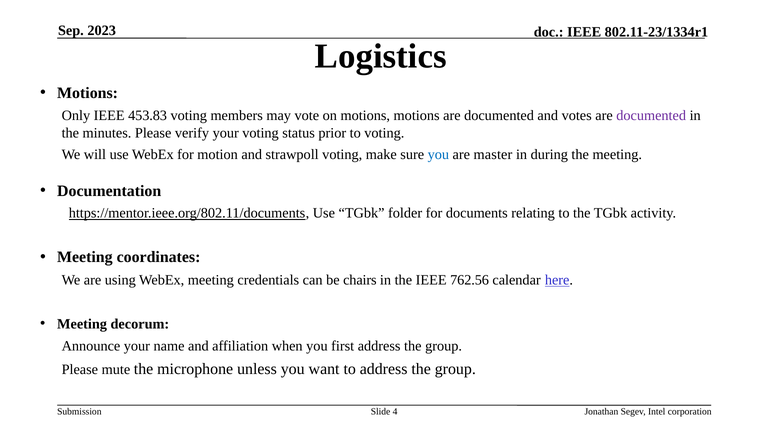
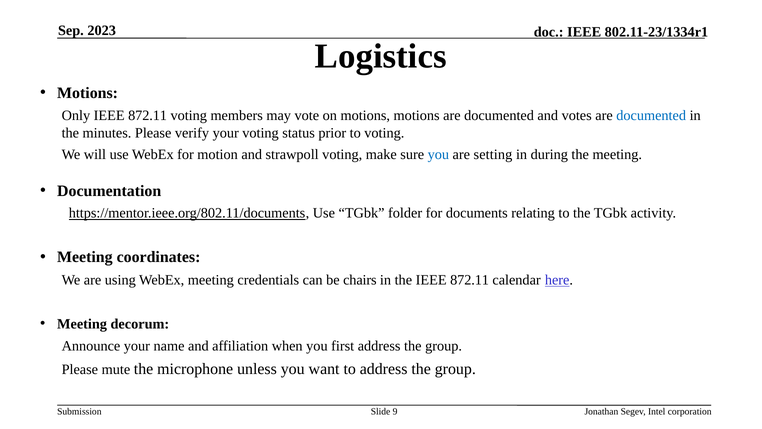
Only IEEE 453.83: 453.83 -> 872.11
documented at (651, 116) colour: purple -> blue
master: master -> setting
the IEEE 762.56: 762.56 -> 872.11
4: 4 -> 9
